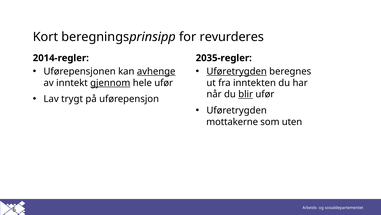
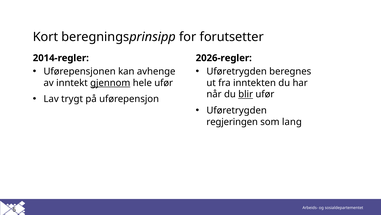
revurderes: revurderes -> forutsetter
2035-regler: 2035-regler -> 2026-regler
avhenge underline: present -> none
Uføretrygden at (237, 71) underline: present -> none
mottakerne: mottakerne -> regjeringen
uten: uten -> lang
